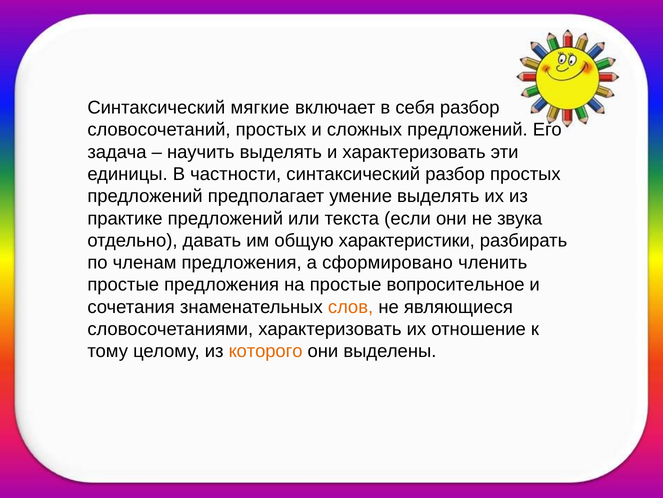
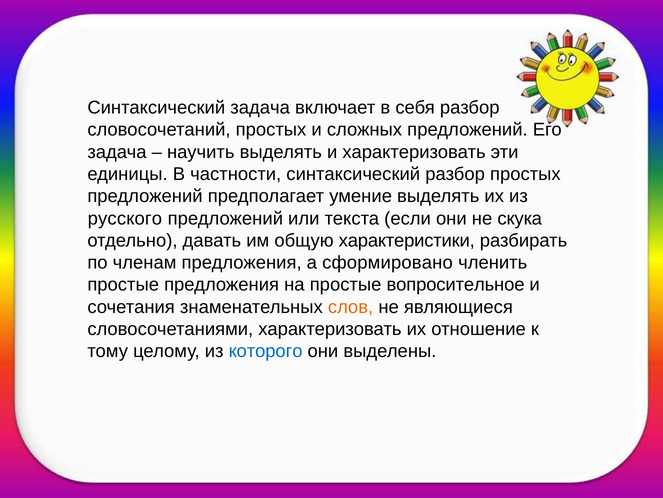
Синтаксический мягкие: мягкие -> задача
практике: практике -> русского
звука: звука -> скука
которого colour: orange -> blue
